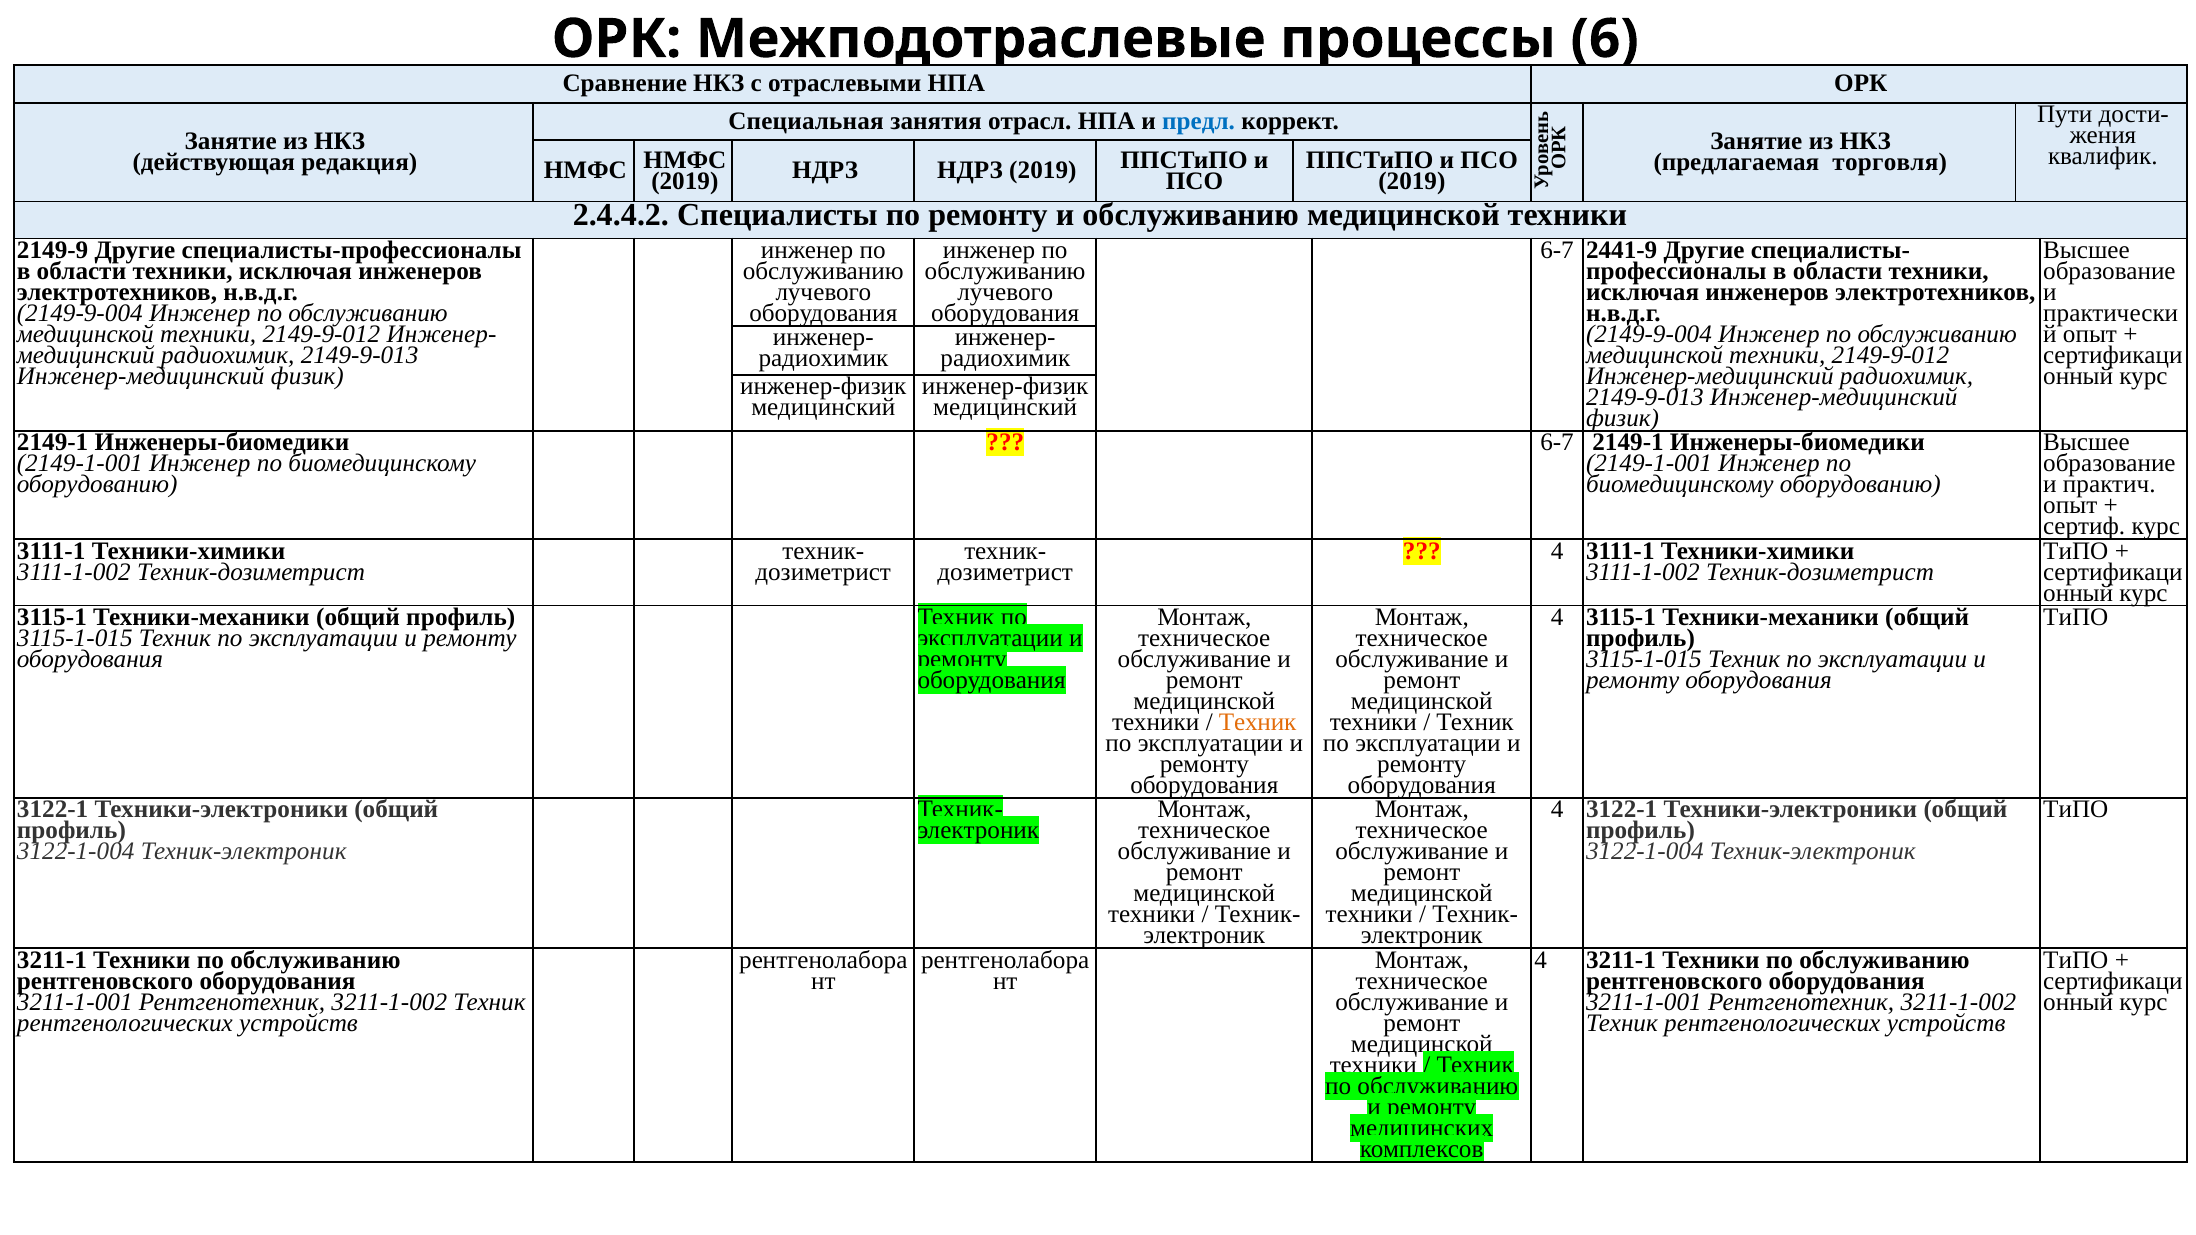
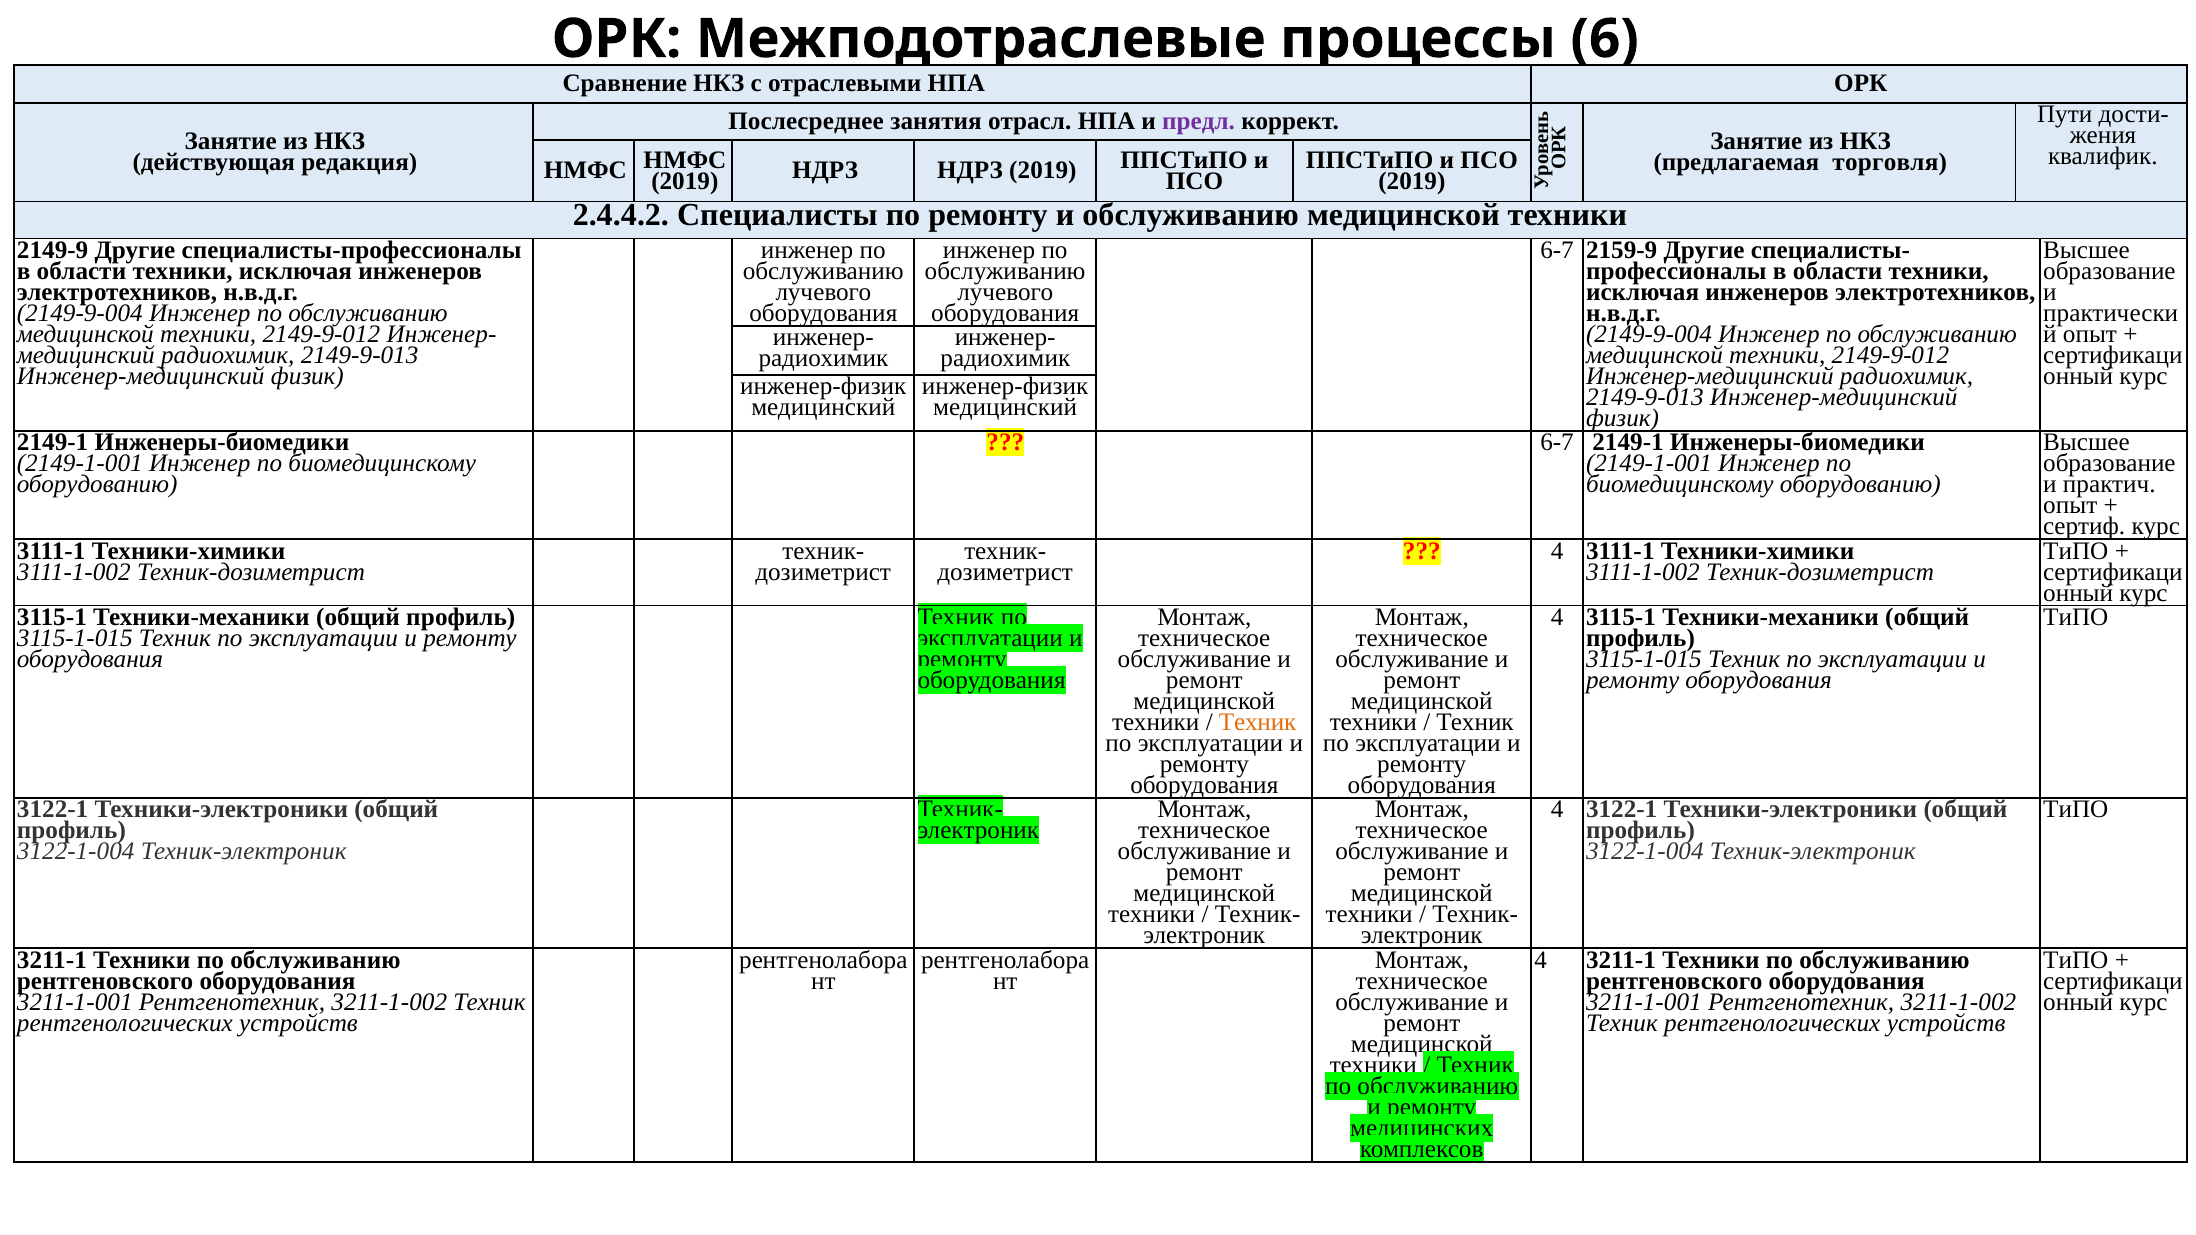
Специальная: Специальная -> Послесреднее
предл colour: blue -> purple
2441-9: 2441-9 -> 2159-9
